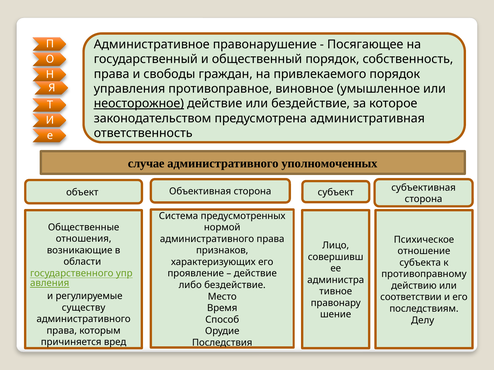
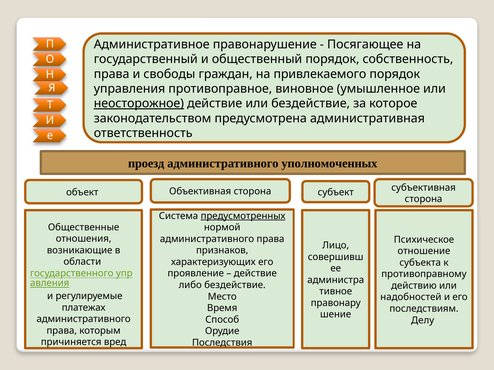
случае: случае -> проезд
предусмотренных underline: none -> present
соответствии: соответствии -> надобностей
существу: существу -> платежах
